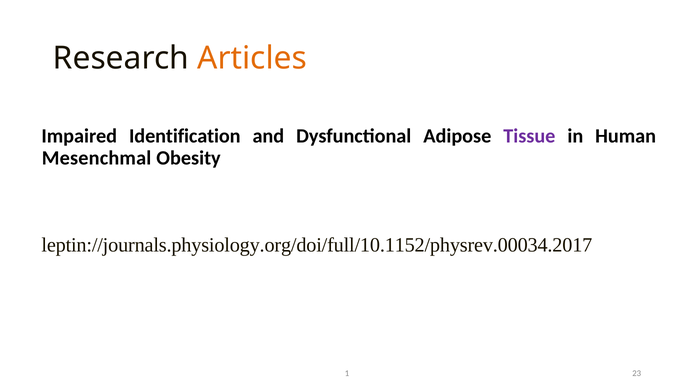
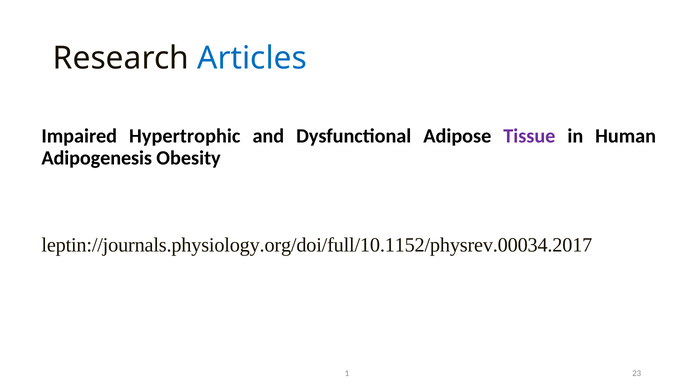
Articles colour: orange -> blue
Identification: Identification -> Hypertrophic
Mesenchmal: Mesenchmal -> Adipogenesis
